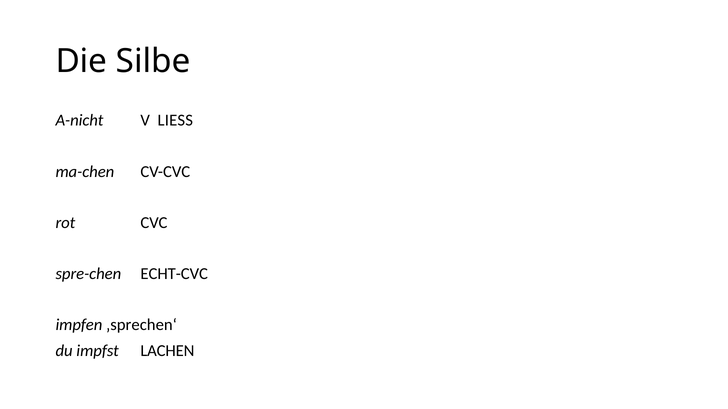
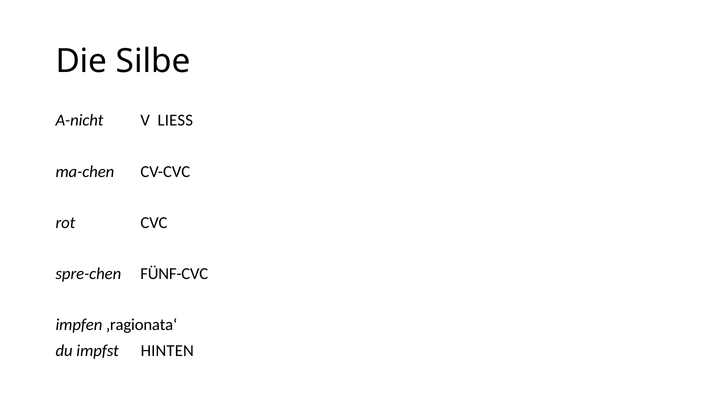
ECHT-CVC: ECHT-CVC -> FÜNF-CVC
‚sprechen‘: ‚sprechen‘ -> ‚ragionata‘
LACHEN: LACHEN -> HINTEN
